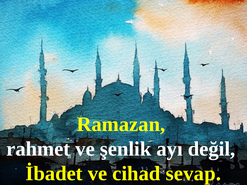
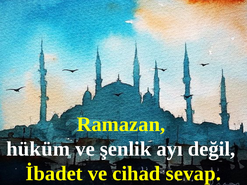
rahmet: rahmet -> hüküm
